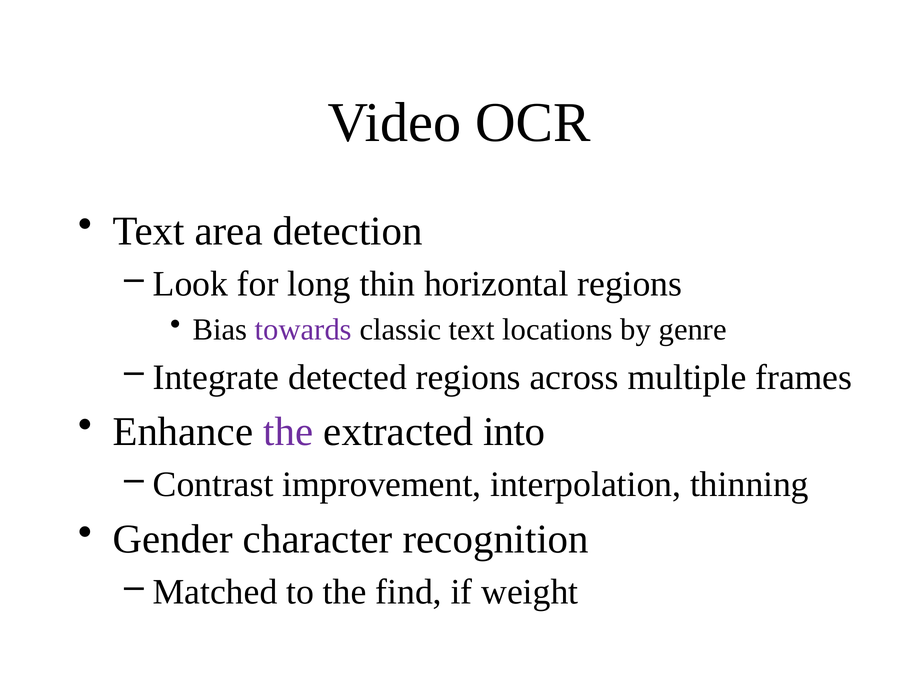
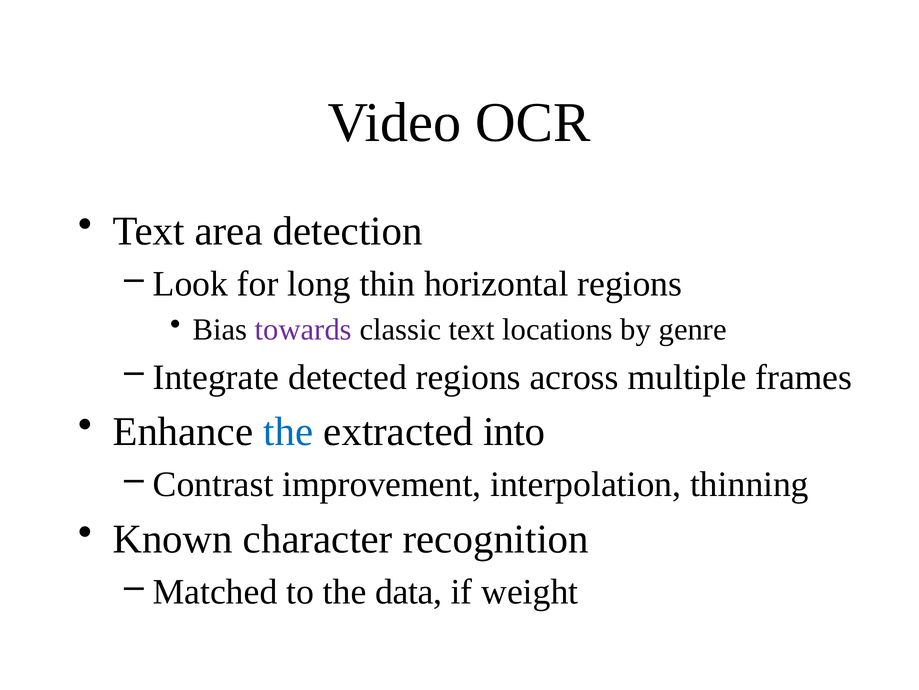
the at (288, 431) colour: purple -> blue
Gender: Gender -> Known
find: find -> data
